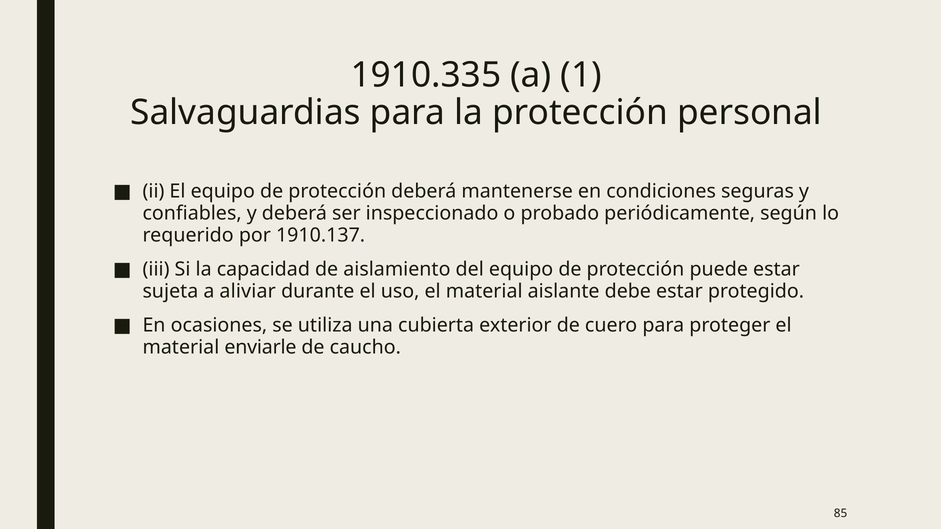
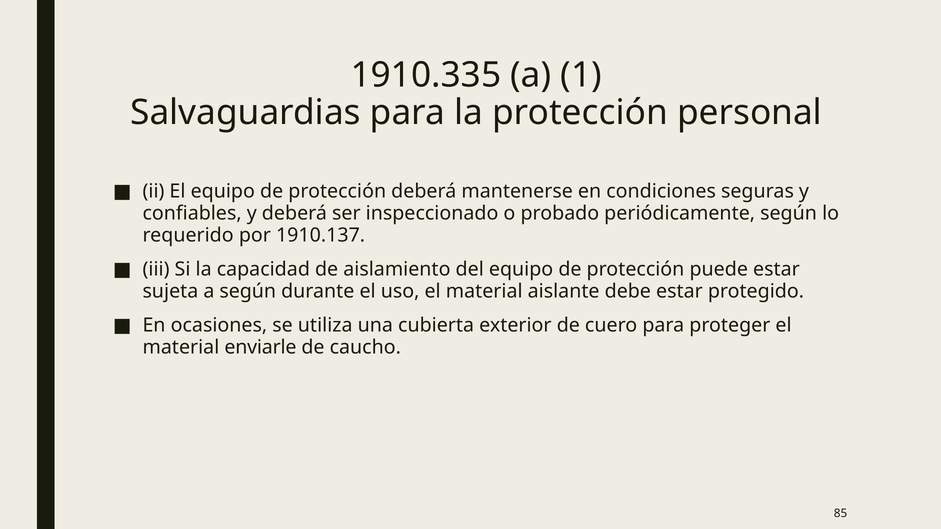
a aliviar: aliviar -> según
